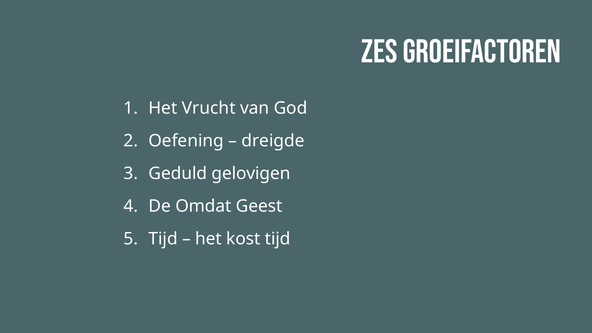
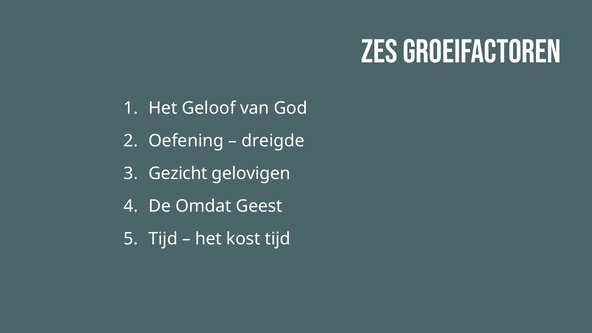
Vrucht: Vrucht -> Geloof
Geduld: Geduld -> Gezicht
